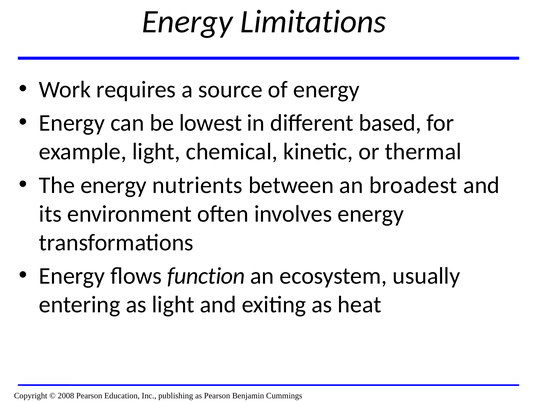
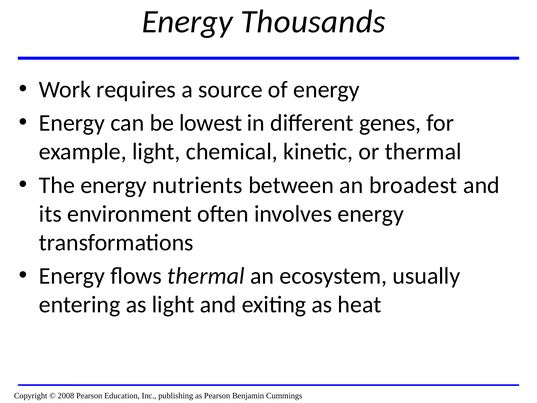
Limitations: Limitations -> Thousands
based: based -> genes
flows function: function -> thermal
